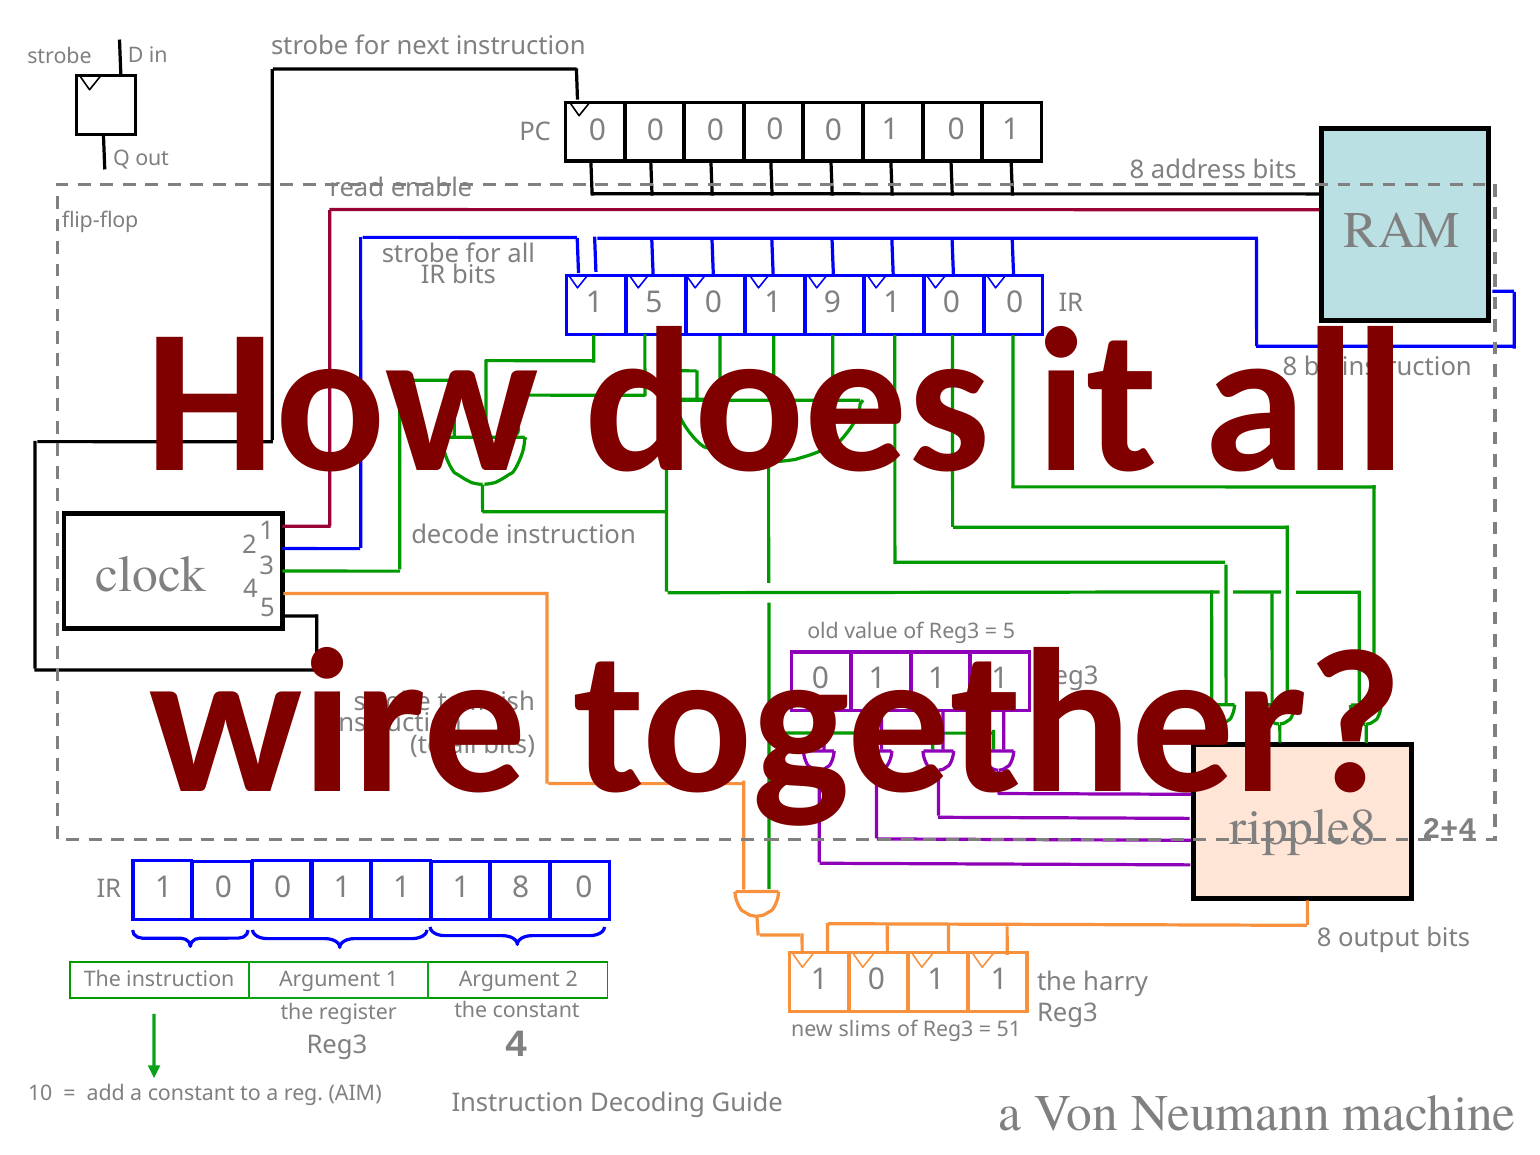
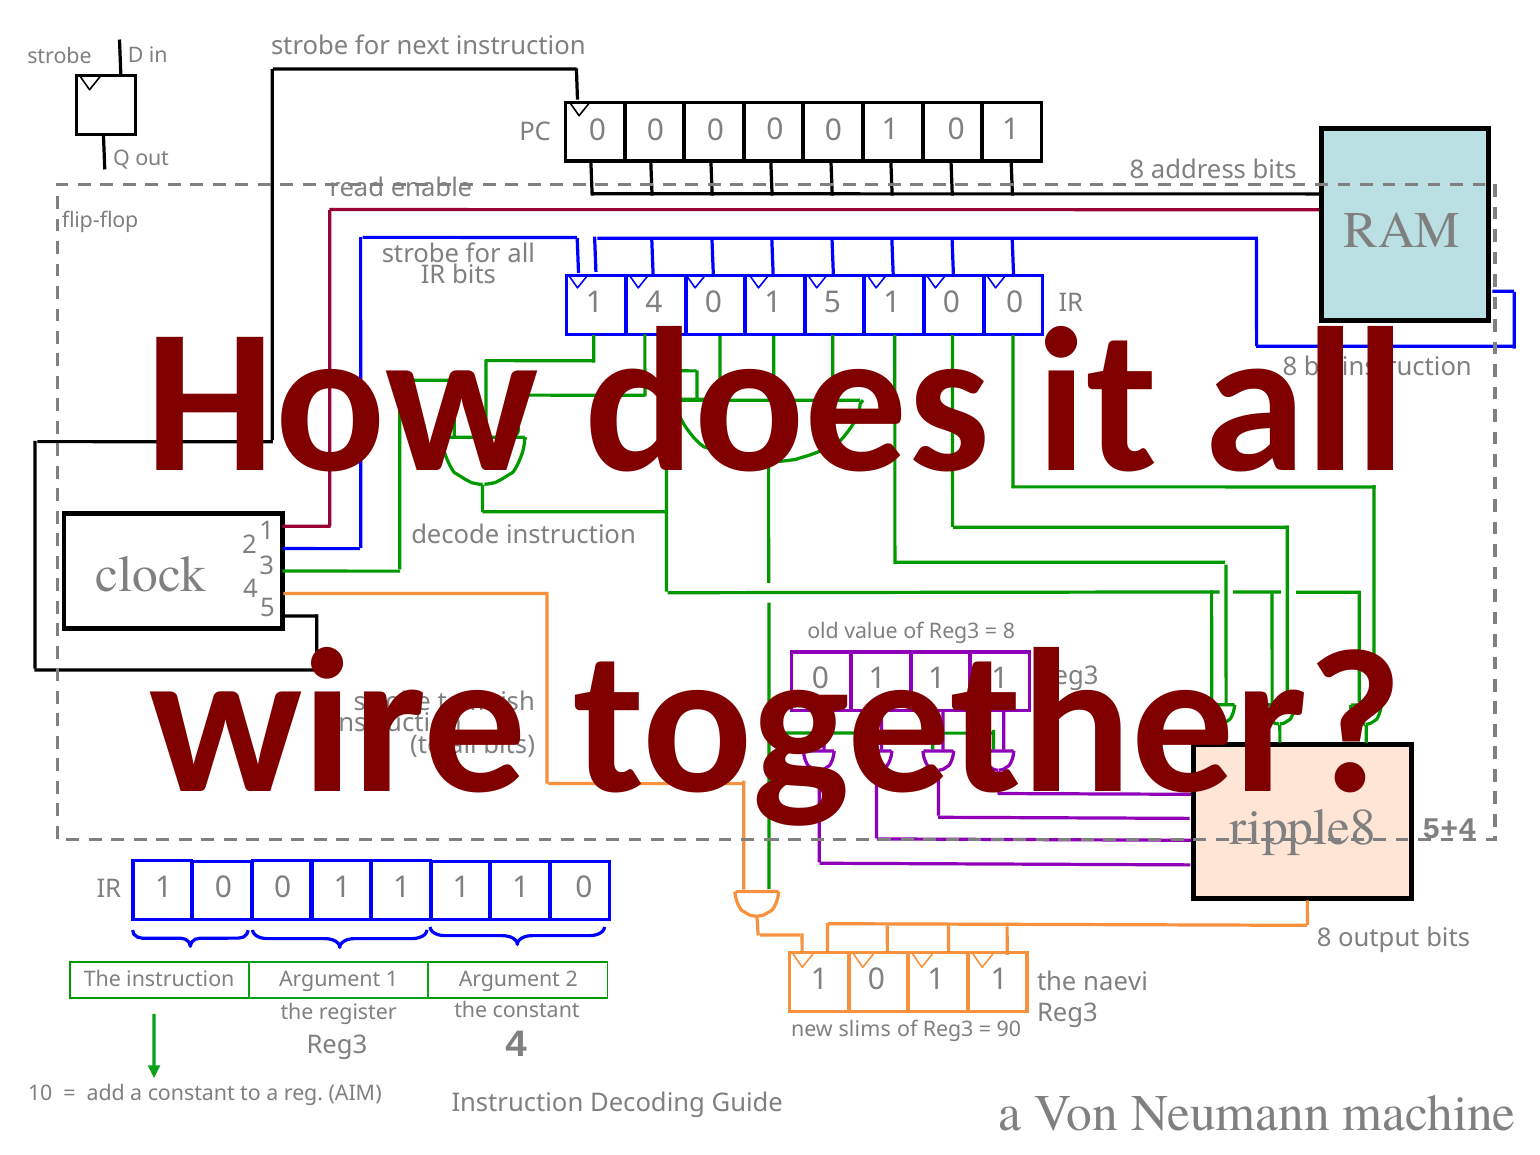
5 at (654, 303): 5 -> 4
1 9: 9 -> 5
5 at (1009, 631): 5 -> 8
2+4: 2+4 -> 5+4
1 1 1 8: 8 -> 1
harry: harry -> naevi
51: 51 -> 90
